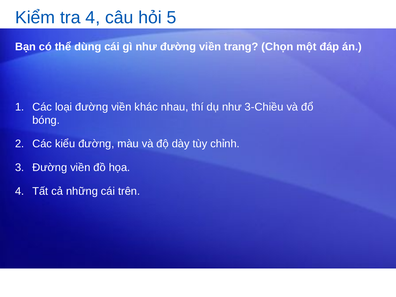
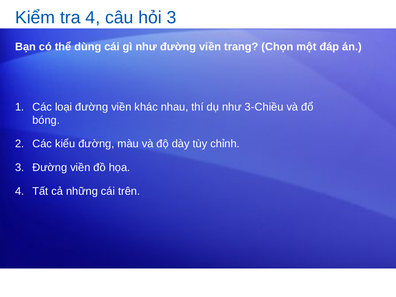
hỏi 5: 5 -> 3
